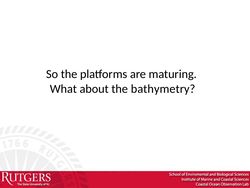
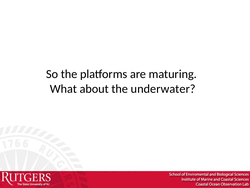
bathymetry: bathymetry -> underwater
